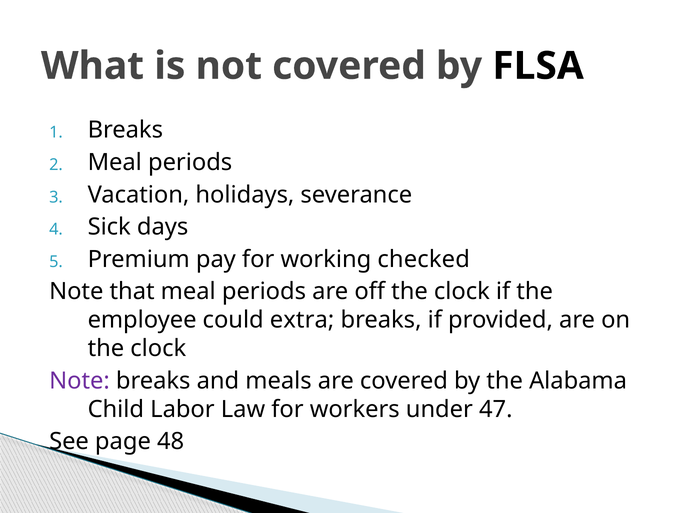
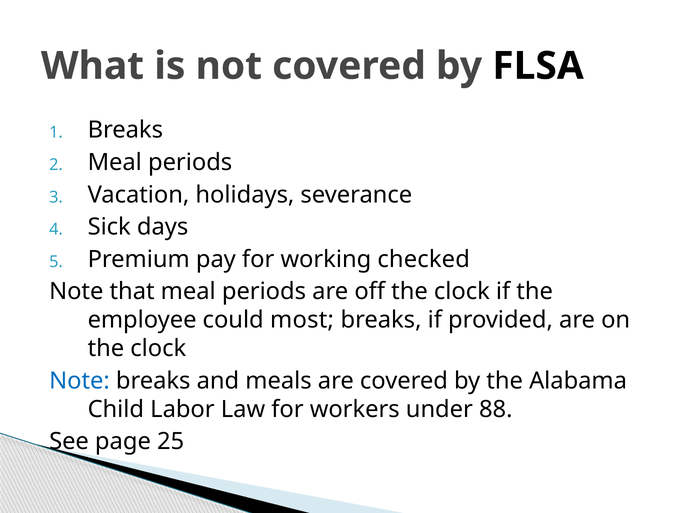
extra: extra -> most
Note at (79, 381) colour: purple -> blue
47: 47 -> 88
48: 48 -> 25
